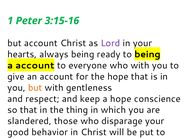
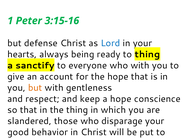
but account: account -> defense
Lord colour: purple -> blue
to being: being -> thing
a account: account -> sanctify
